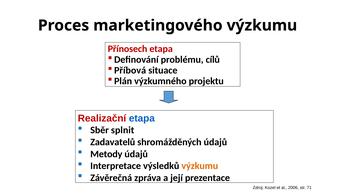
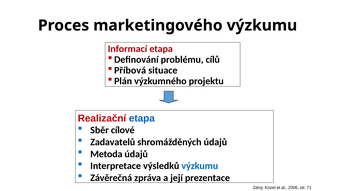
Přínosech: Přínosech -> Informací
splnit: splnit -> cílové
Metody: Metody -> Metoda
výzkumu at (200, 166) colour: orange -> blue
